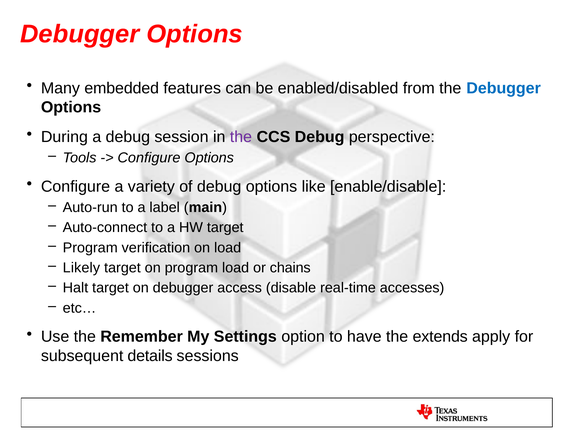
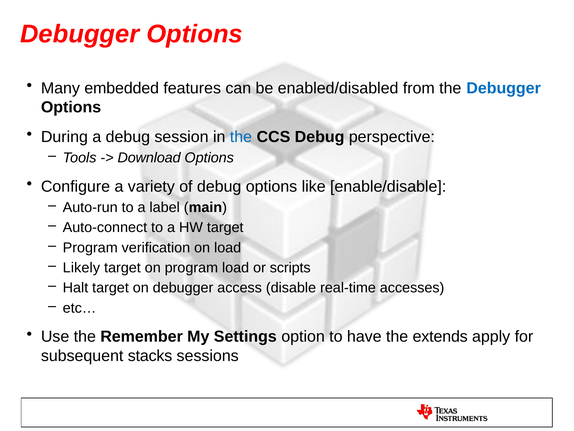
the at (241, 137) colour: purple -> blue
Configure at (149, 158): Configure -> Download
chains: chains -> scripts
details: details -> stacks
